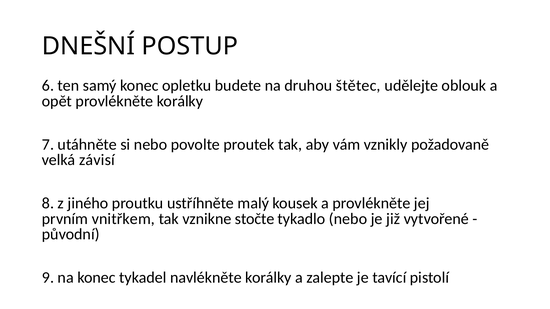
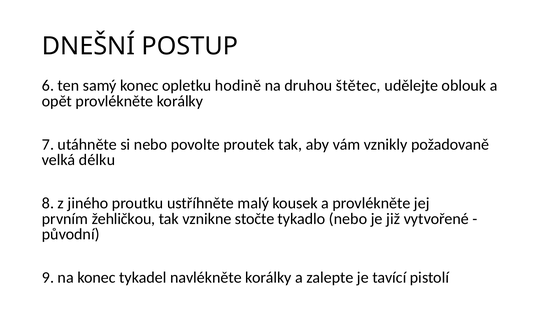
budete: budete -> hodině
závisí: závisí -> délku
vnitřkem: vnitřkem -> žehličkou
